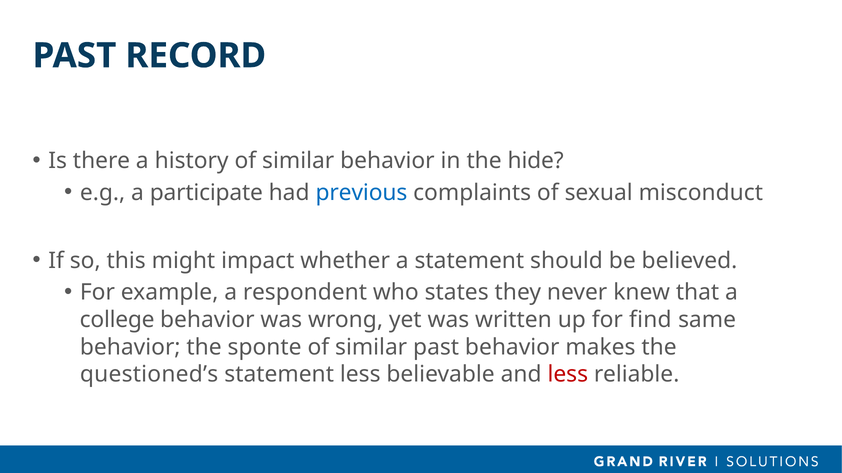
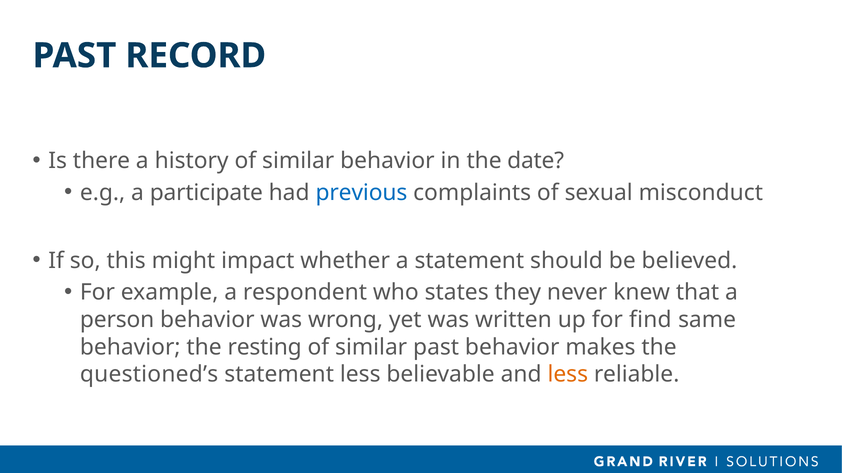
hide: hide -> date
college: college -> person
sponte: sponte -> resting
less at (568, 375) colour: red -> orange
